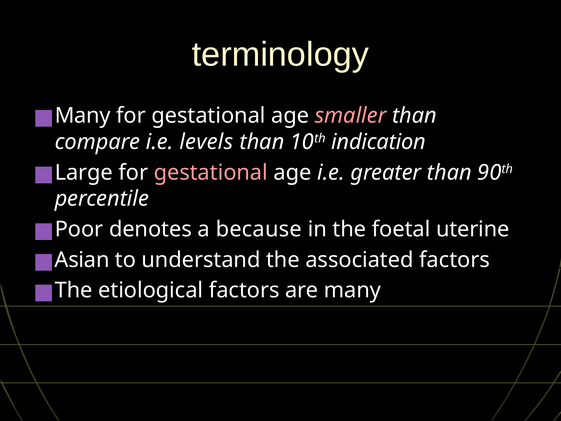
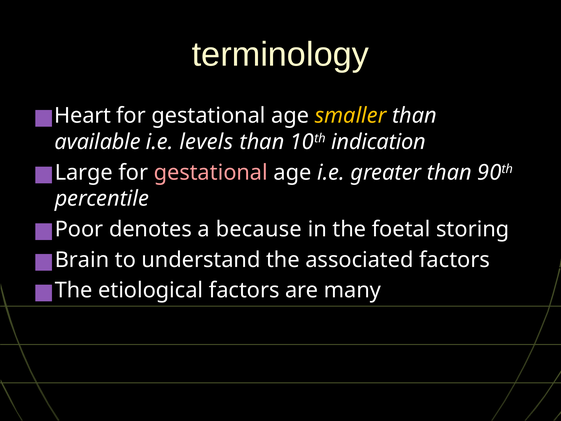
Many at (83, 116): Many -> Heart
smaller colour: pink -> yellow
compare: compare -> available
uterine: uterine -> storing
Asian: Asian -> Brain
